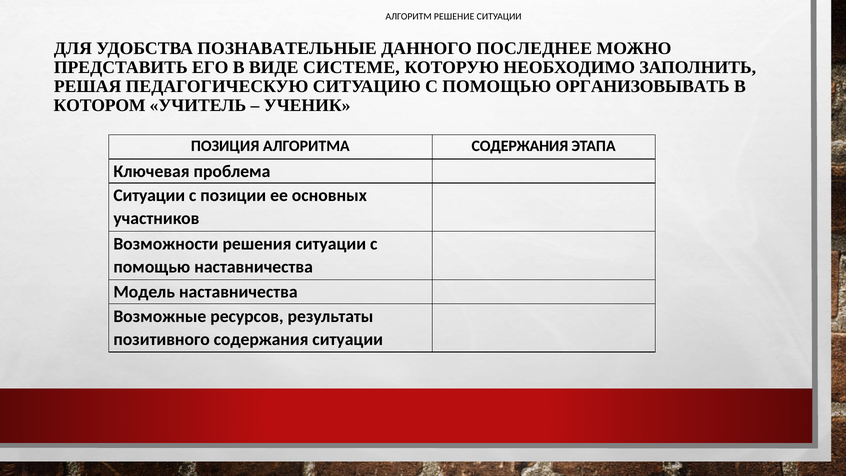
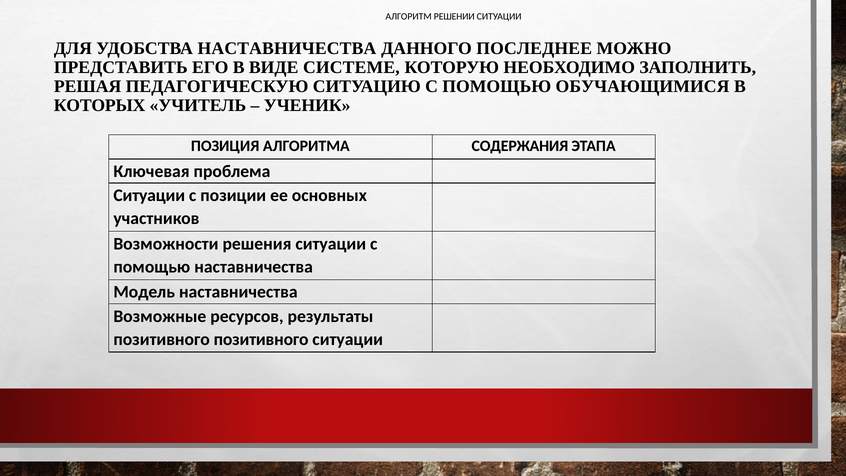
РЕШЕНИЕ: РЕШЕНИЕ -> РЕШЕНИИ
УДОБСТВА ПОЗНАВАТЕЛЬНЫЕ: ПОЗНАВАТЕЛЬНЫЕ -> НАСТАВНИЧЕСТВА
ОРГАНИЗОВЫВАТЬ: ОРГАНИЗОВЫВАТЬ -> ОБУЧАЮЩИМИСЯ
КОТОРОМ: КОТОРОМ -> КОТОРЫХ
позитивного содержания: содержания -> позитивного
